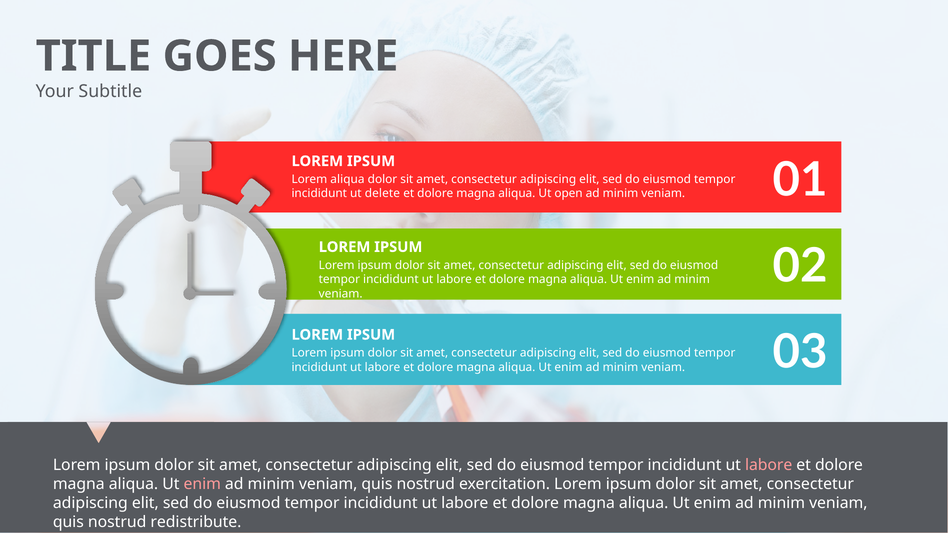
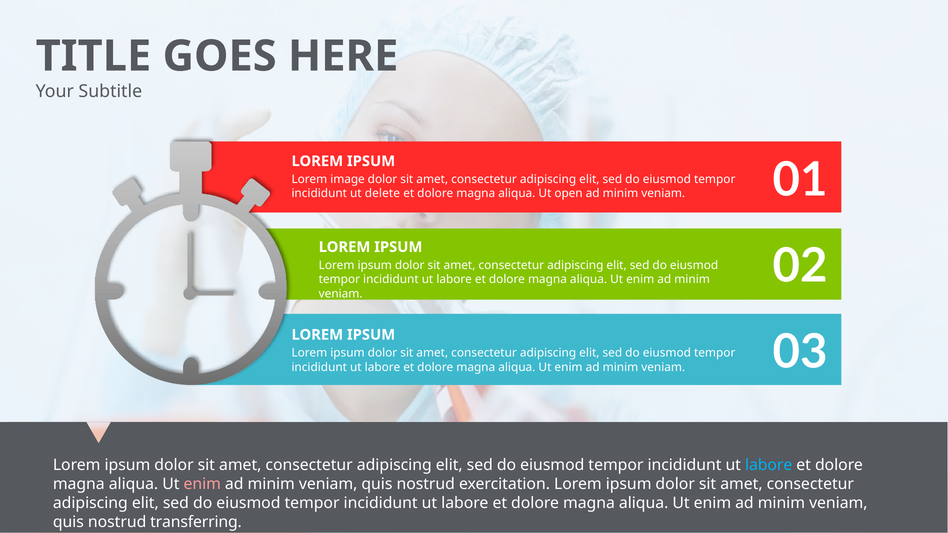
Lorem aliqua: aliqua -> image
labore at (769, 465) colour: pink -> light blue
redistribute: redistribute -> transferring
